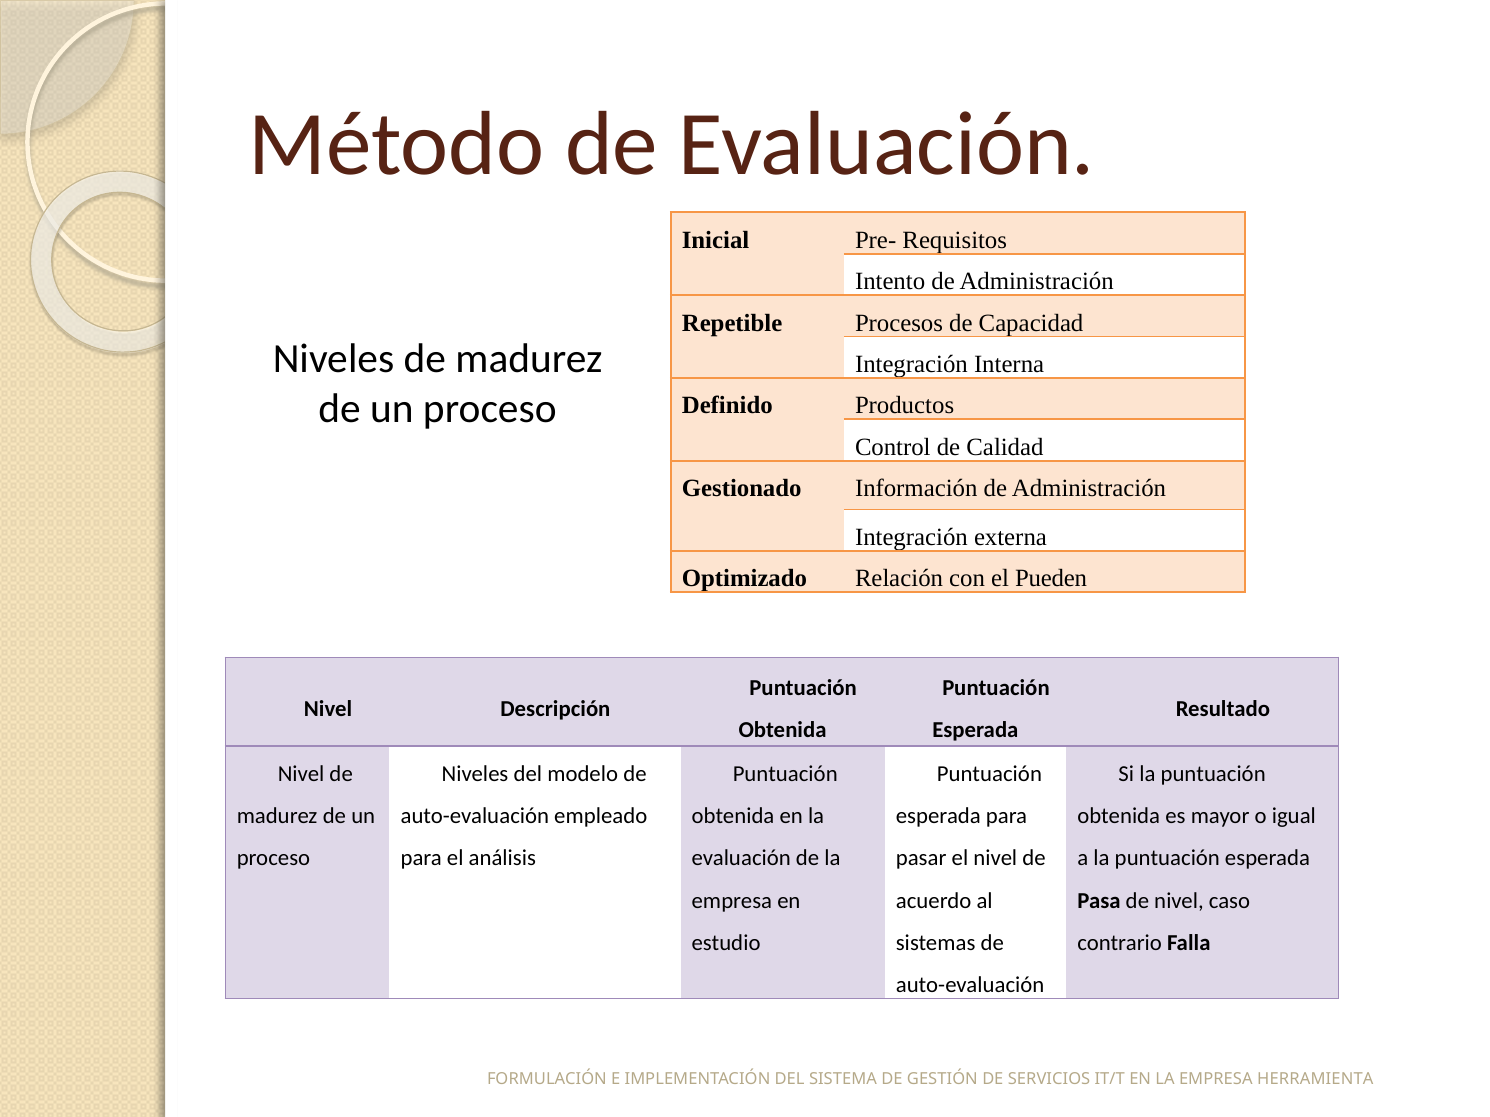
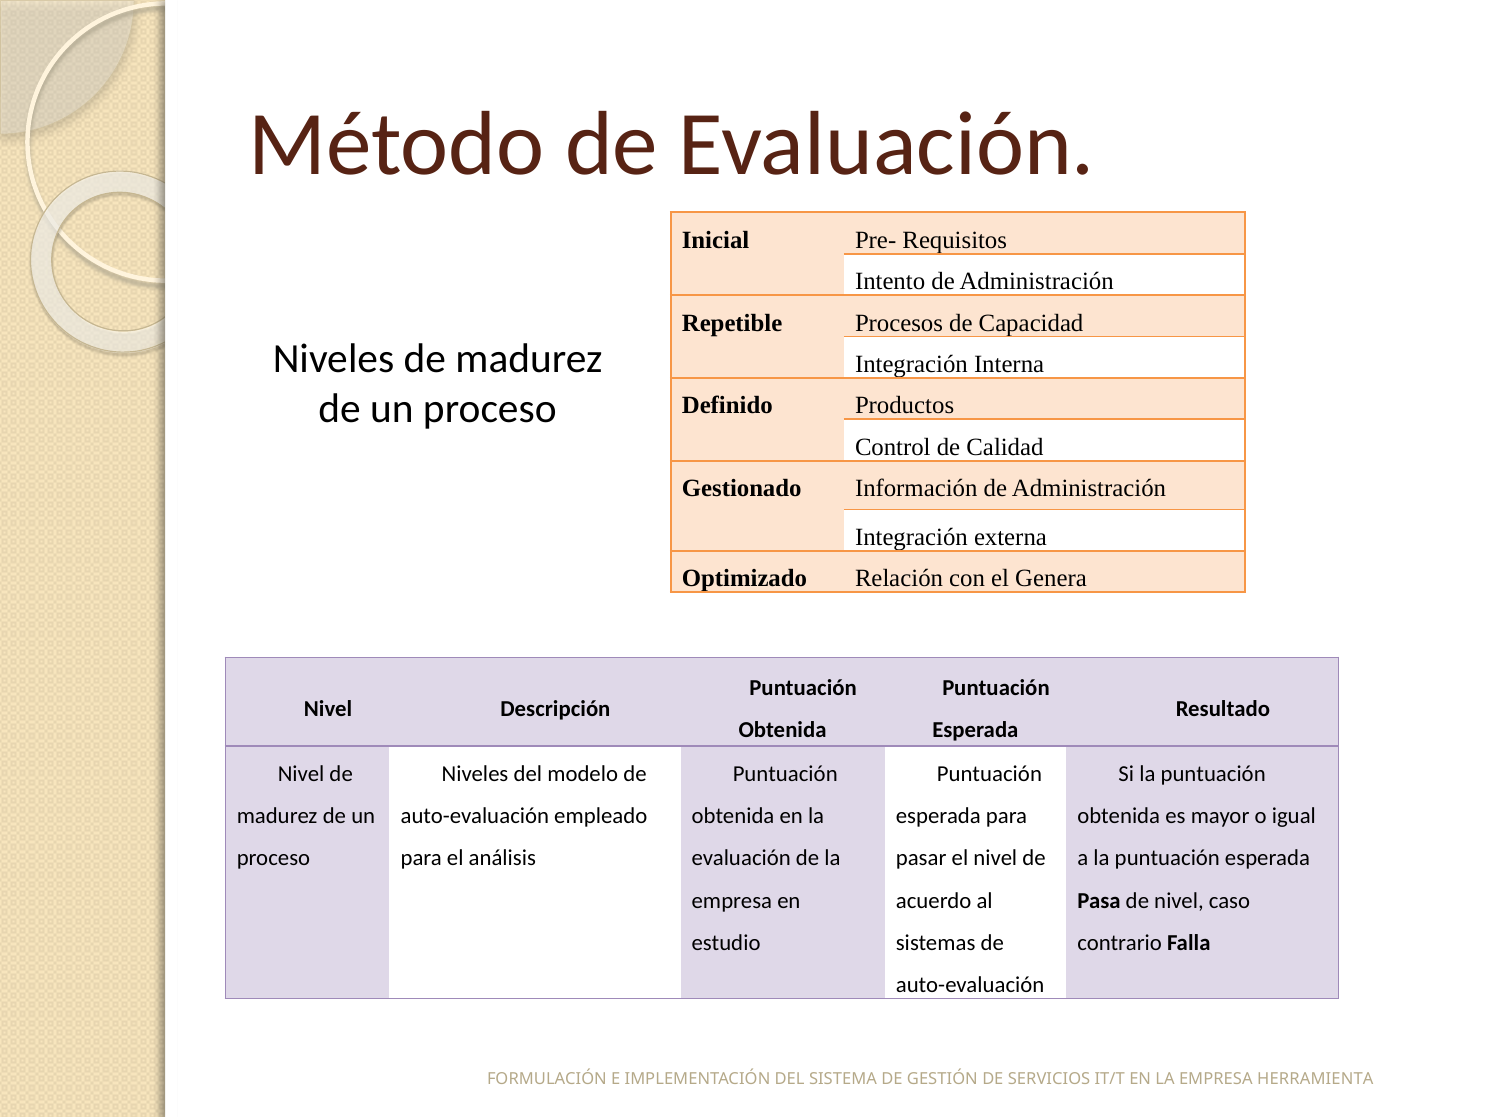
Pueden: Pueden -> Genera
